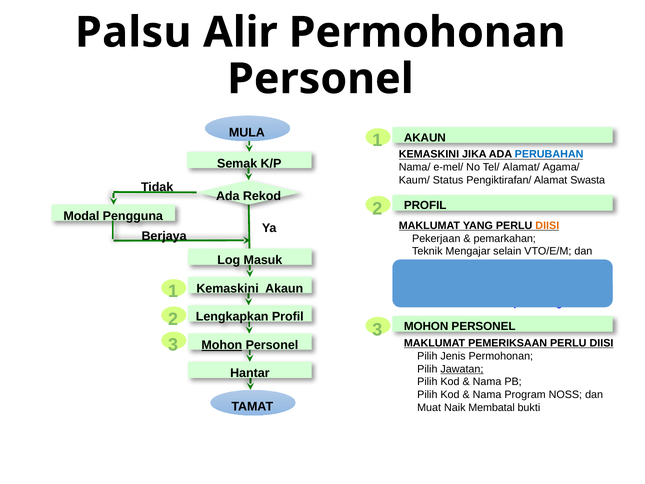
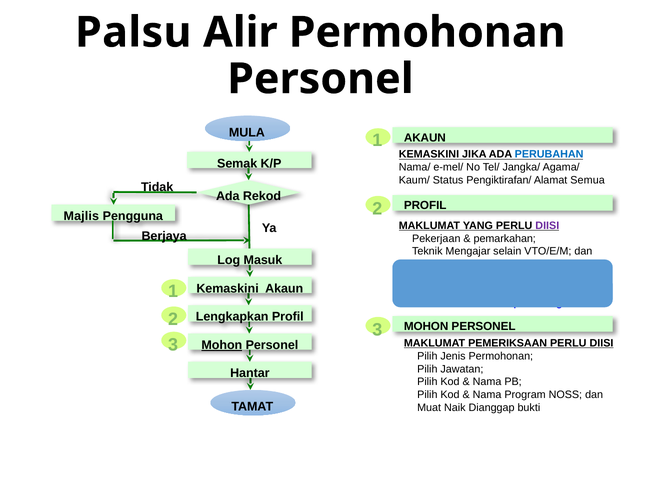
Alamat/: Alamat/ -> Jangka/
Swasta: Swasta -> Semua
Modal: Modal -> Majlis
DIISI at (547, 225) colour: orange -> purple
Jawatan underline: present -> none
Membatal: Membatal -> Dianggap
